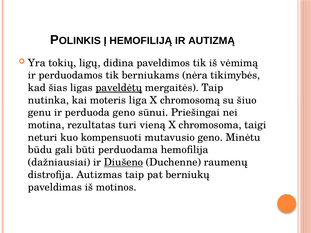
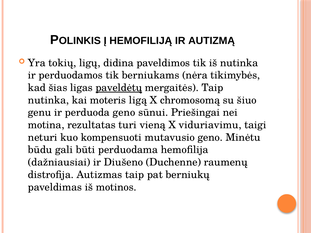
iš vėmimą: vėmimą -> nutinka
liga: liga -> ligą
chromosoma: chromosoma -> viduriavimu
Diušeno underline: present -> none
